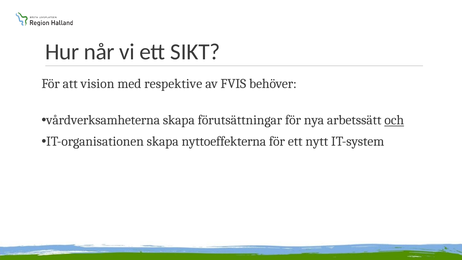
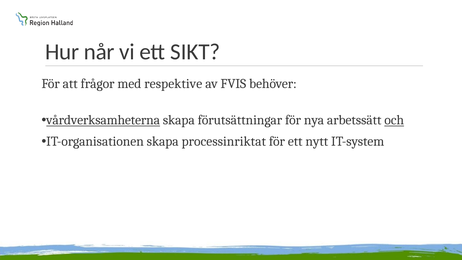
vision: vision -> frågor
vårdverksamheterna underline: none -> present
nyttoeffekterna: nyttoeffekterna -> processinriktat
